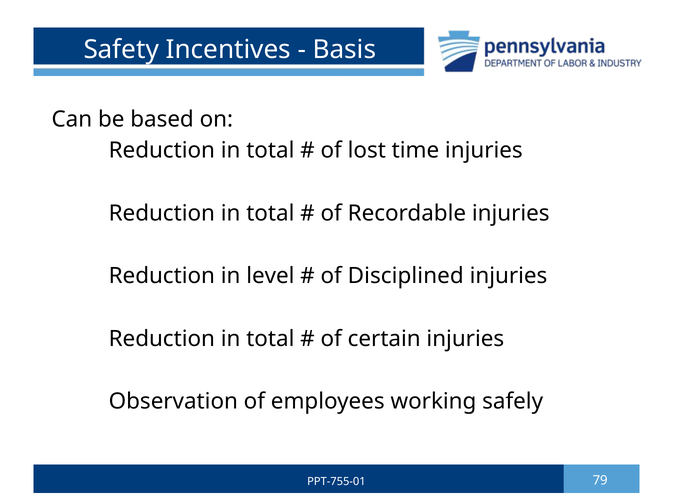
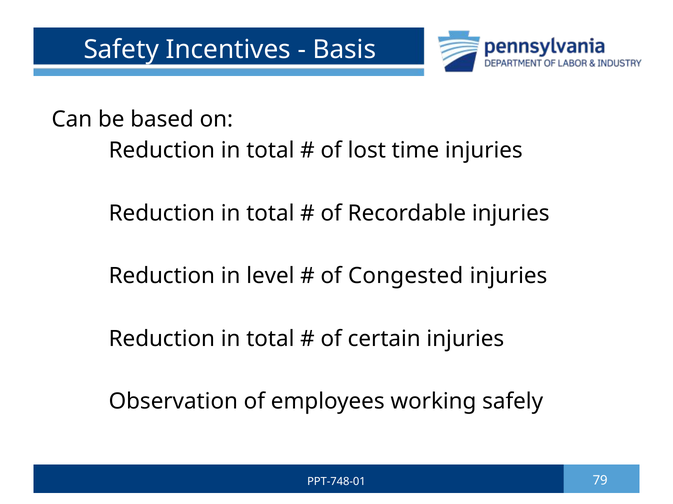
Disciplined: Disciplined -> Congested
PPT-755-01: PPT-755-01 -> PPT-748-01
